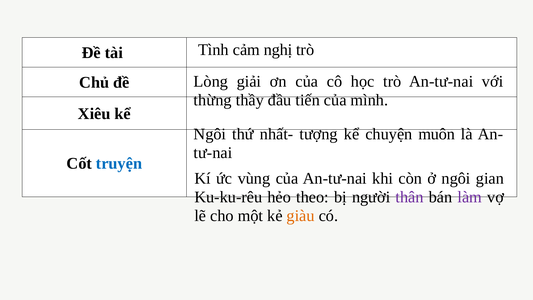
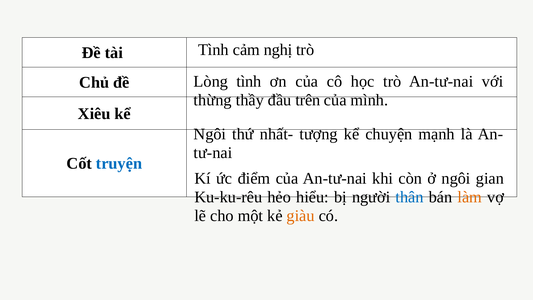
Lòng giải: giải -> tình
tiến: tiến -> trên
muôn: muôn -> mạnh
vùng: vùng -> điểm
theo: theo -> hiểu
thân colour: purple -> blue
làm colour: purple -> orange
